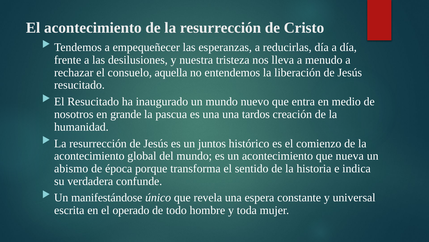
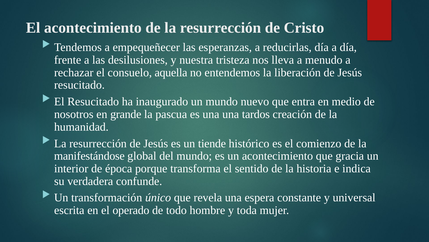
juntos: juntos -> tiende
acontecimiento at (89, 156): acontecimiento -> manifestándose
nueva: nueva -> gracia
abismo: abismo -> interior
manifestándose: manifestándose -> transformación
